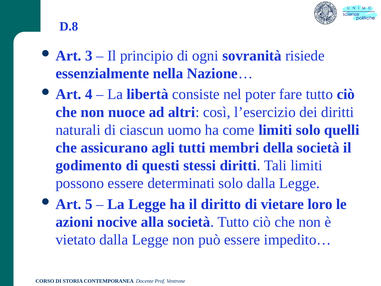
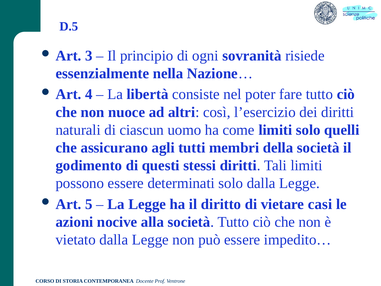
D.8: D.8 -> D.5
loro: loro -> casi
